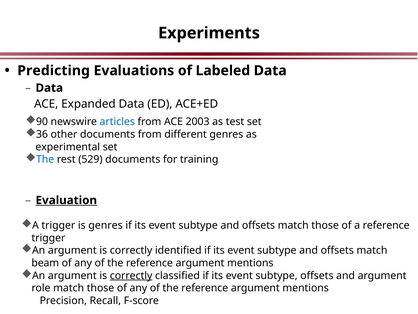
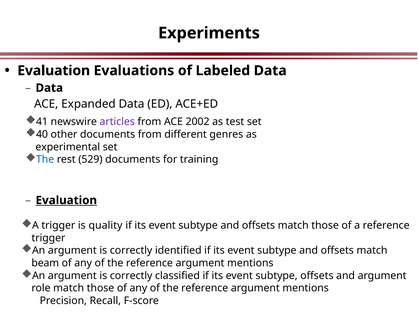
Predicting at (54, 71): Predicting -> Evaluation
90: 90 -> 41
articles colour: blue -> purple
2003: 2003 -> 2002
36: 36 -> 40
is genres: genres -> quality
correctly at (131, 275) underline: present -> none
